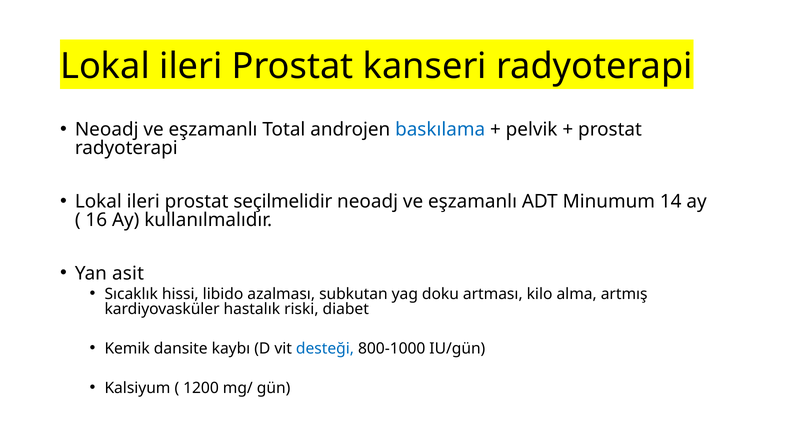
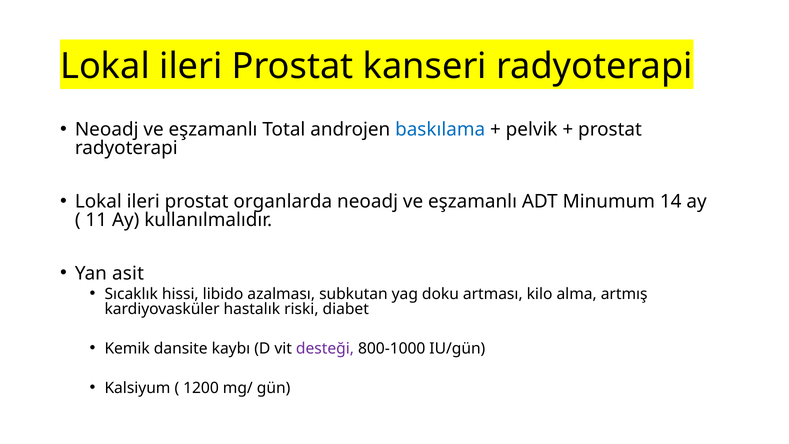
seçilmelidir: seçilmelidir -> organlarda
16: 16 -> 11
desteği colour: blue -> purple
